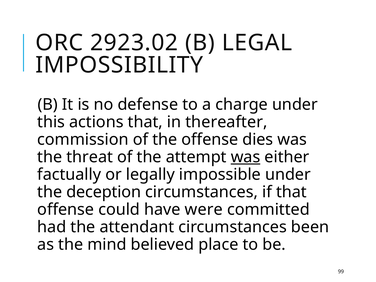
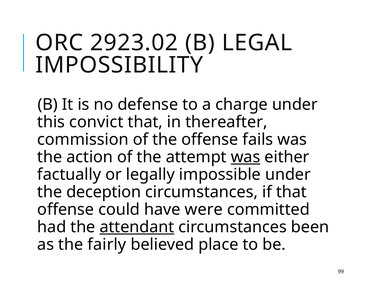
actions: actions -> convict
dies: dies -> fails
threat: threat -> action
attendant underline: none -> present
mind: mind -> fairly
